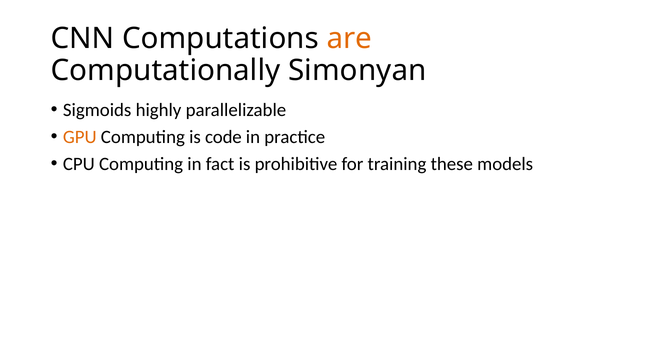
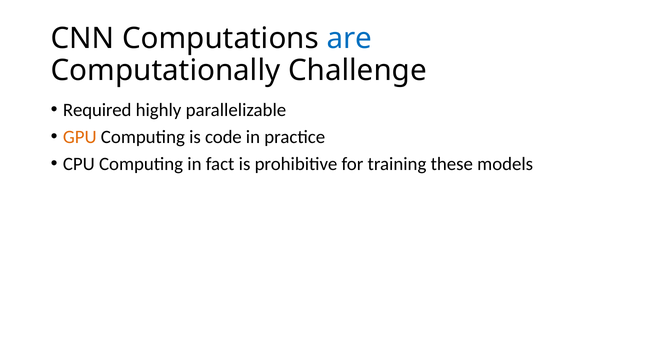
are colour: orange -> blue
Simonyan: Simonyan -> Challenge
Sigmoids: Sigmoids -> Required
